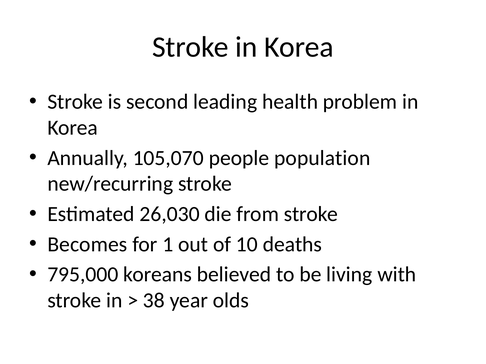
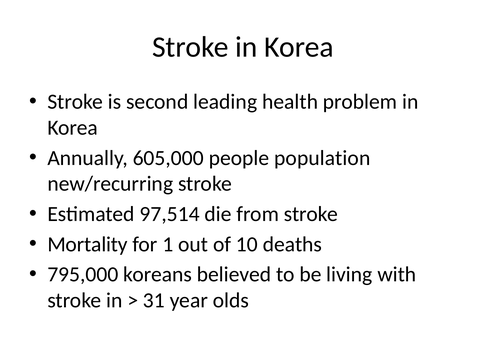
105,070: 105,070 -> 605,000
26,030: 26,030 -> 97,514
Becomes: Becomes -> Mortality
38: 38 -> 31
